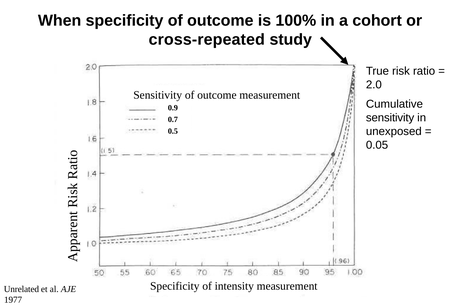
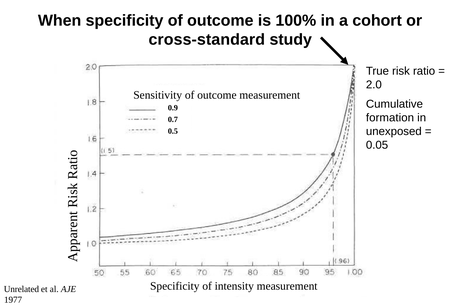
cross-repeated: cross-repeated -> cross-standard
sensitivity at (390, 118): sensitivity -> formation
